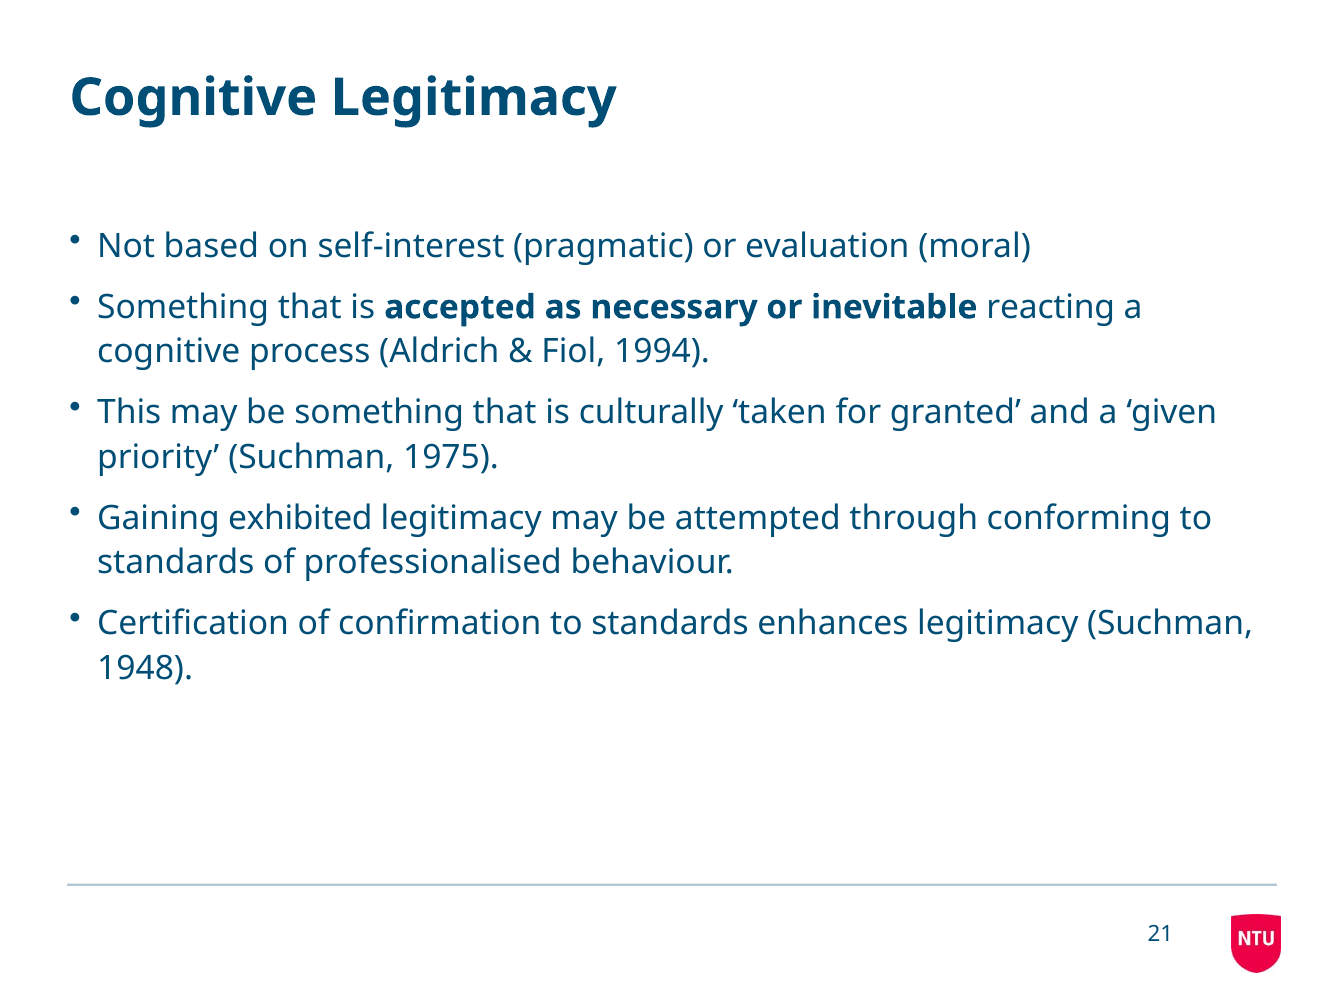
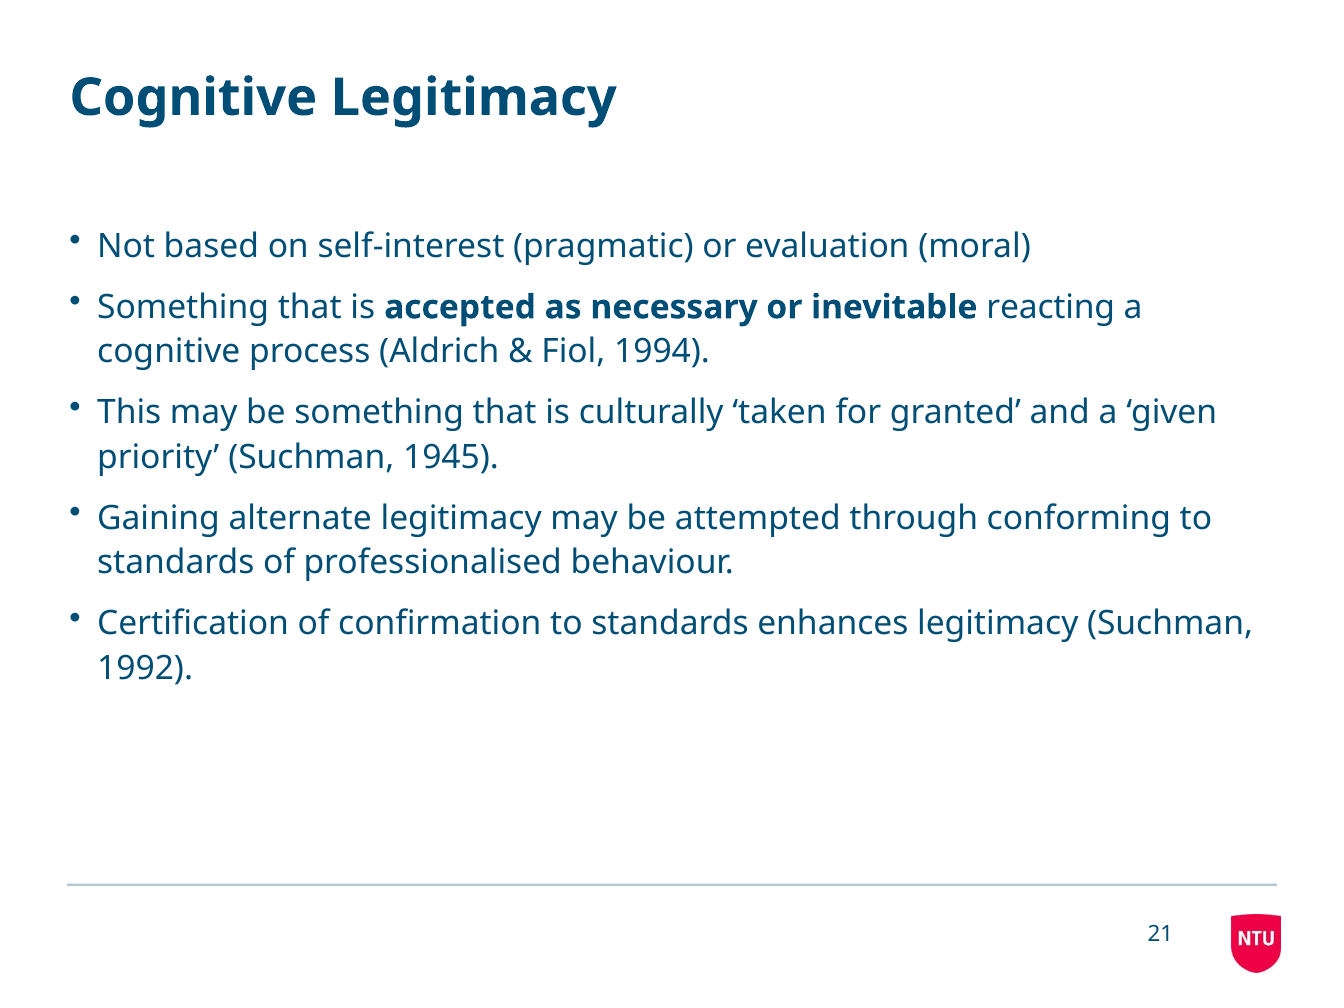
1975: 1975 -> 1945
exhibited: exhibited -> alternate
1948: 1948 -> 1992
